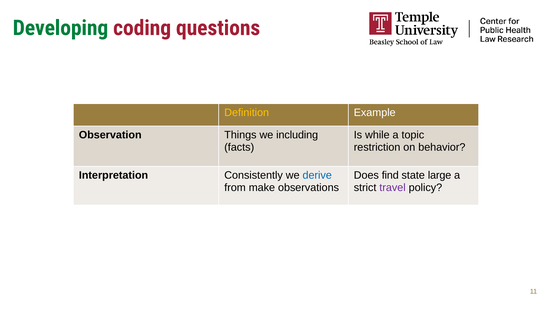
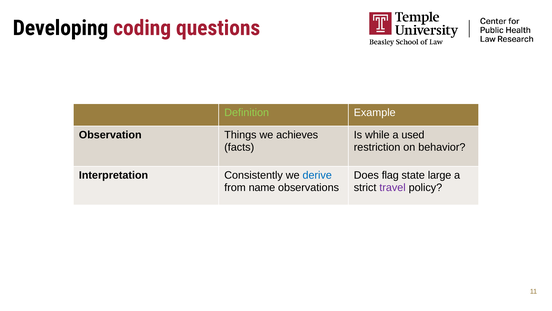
Developing colour: green -> black
Definition colour: yellow -> light green
including: including -> achieves
topic: topic -> used
find: find -> flag
make: make -> name
